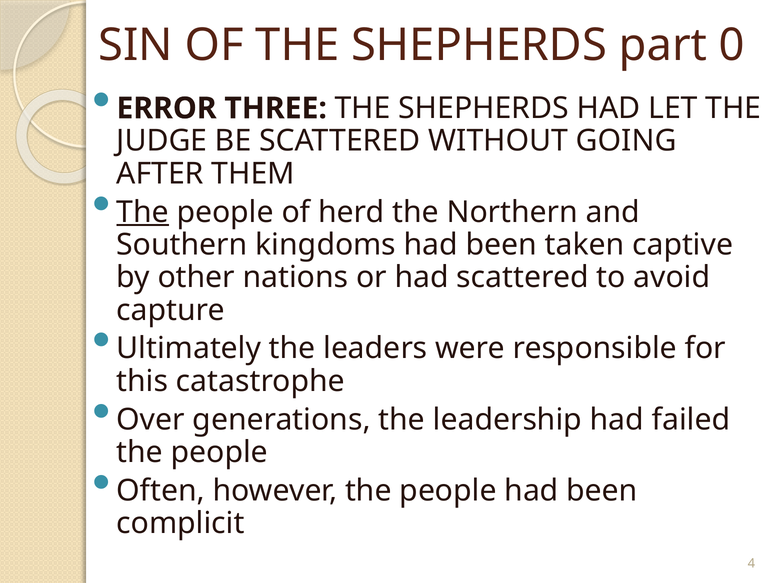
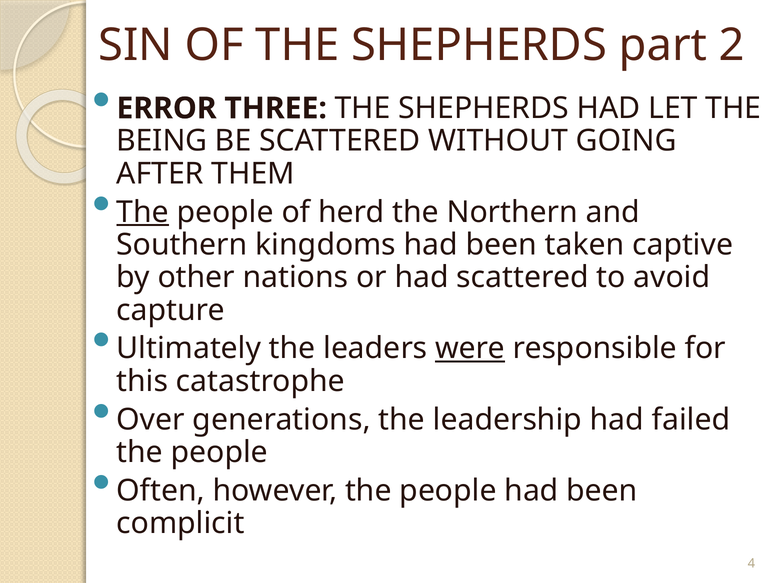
0: 0 -> 2
JUDGE: JUDGE -> BEING
were underline: none -> present
